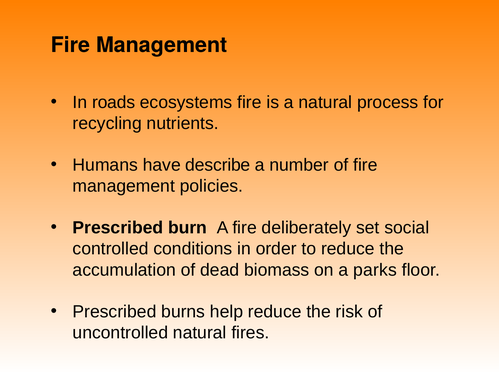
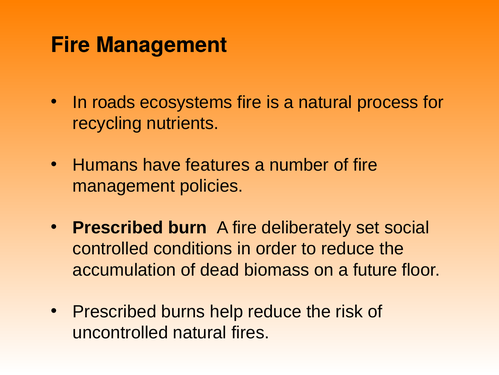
describe: describe -> features
parks: parks -> future
